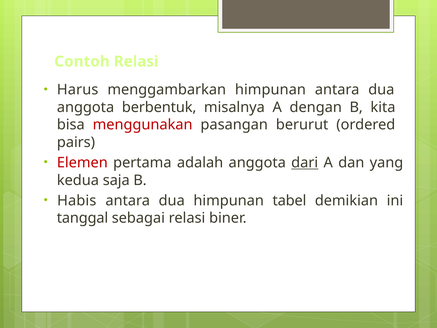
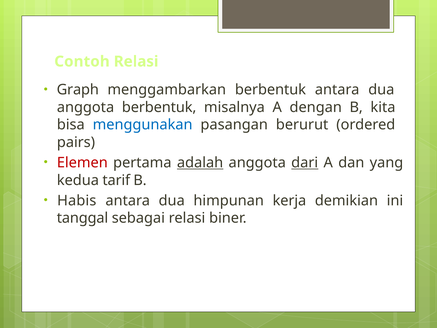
Harus: Harus -> Graph
menggambarkan himpunan: himpunan -> berbentuk
menggunakan colour: red -> blue
adalah underline: none -> present
saja: saja -> tarif
tabel: tabel -> kerja
